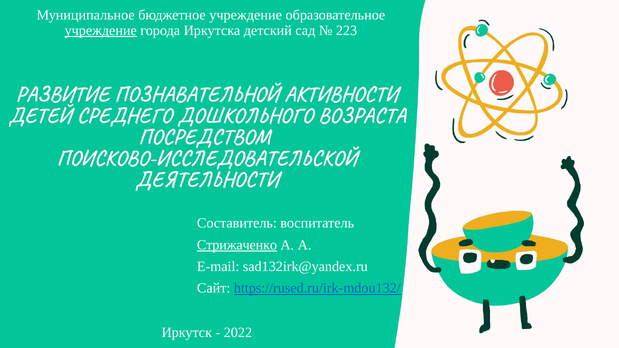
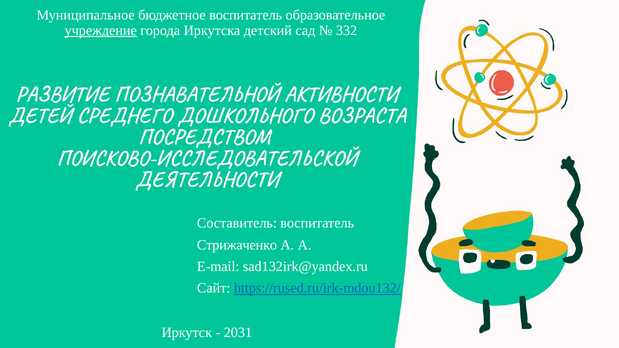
бюджетное учреждение: учреждение -> воспитатель
223: 223 -> 332
Стрижаченко underline: present -> none
2022: 2022 -> 2031
